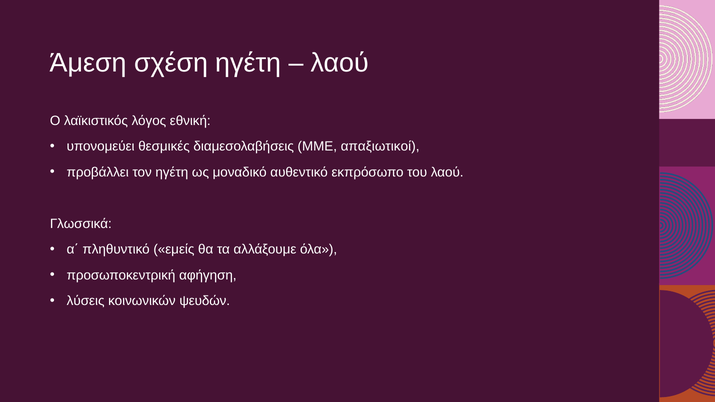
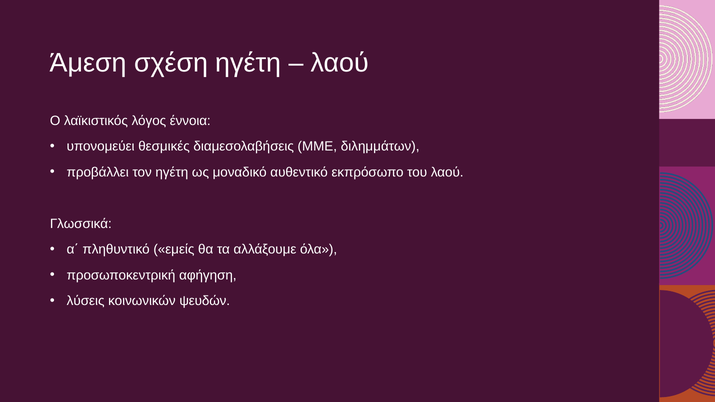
εθνική: εθνική -> έννοια
απαξιωτικοί: απαξιωτικοί -> διλημμάτων
